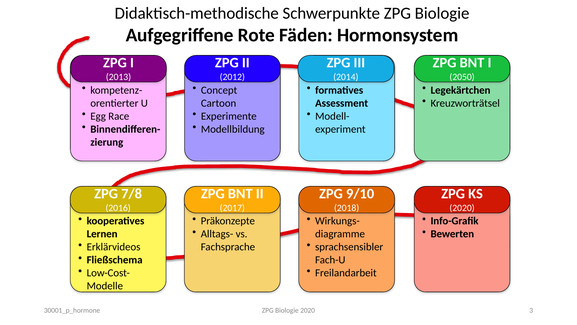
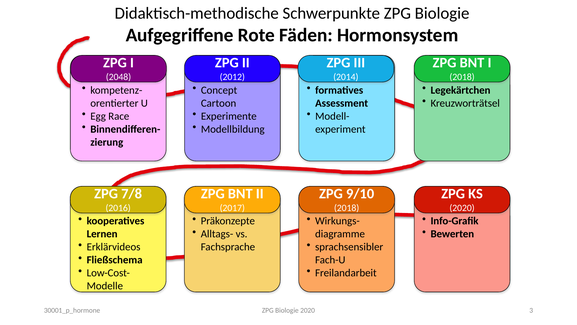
2013: 2013 -> 2048
2050 at (462, 77): 2050 -> 2018
